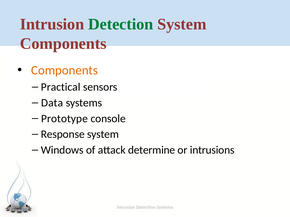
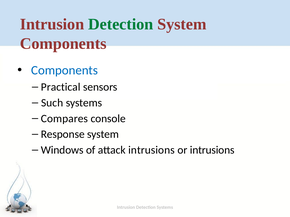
Components at (65, 71) colour: orange -> blue
Data: Data -> Such
Prototype: Prototype -> Compares
attack determine: determine -> intrusions
